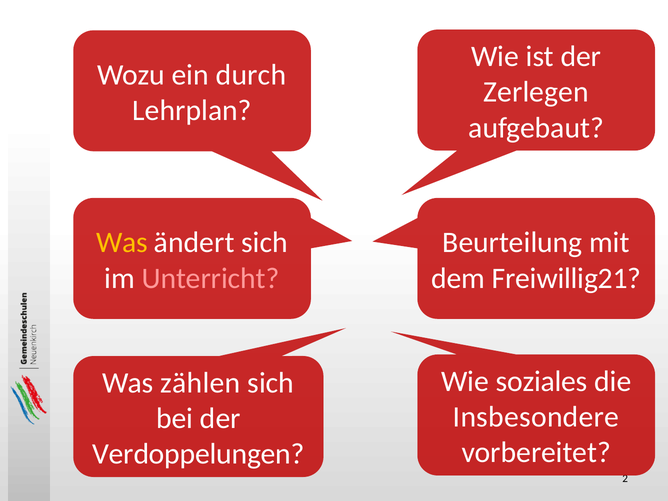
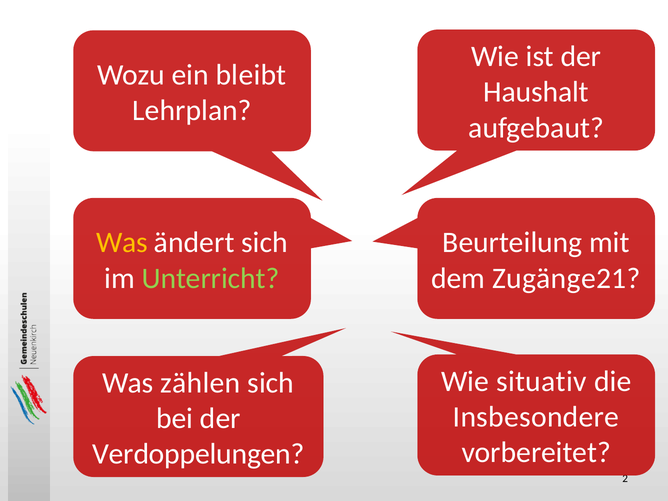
durch: durch -> bleibt
Zerlegen: Zerlegen -> Haushalt
Unterricht colour: pink -> light green
Freiwillig21: Freiwillig21 -> Zugänge21
soziales: soziales -> situativ
